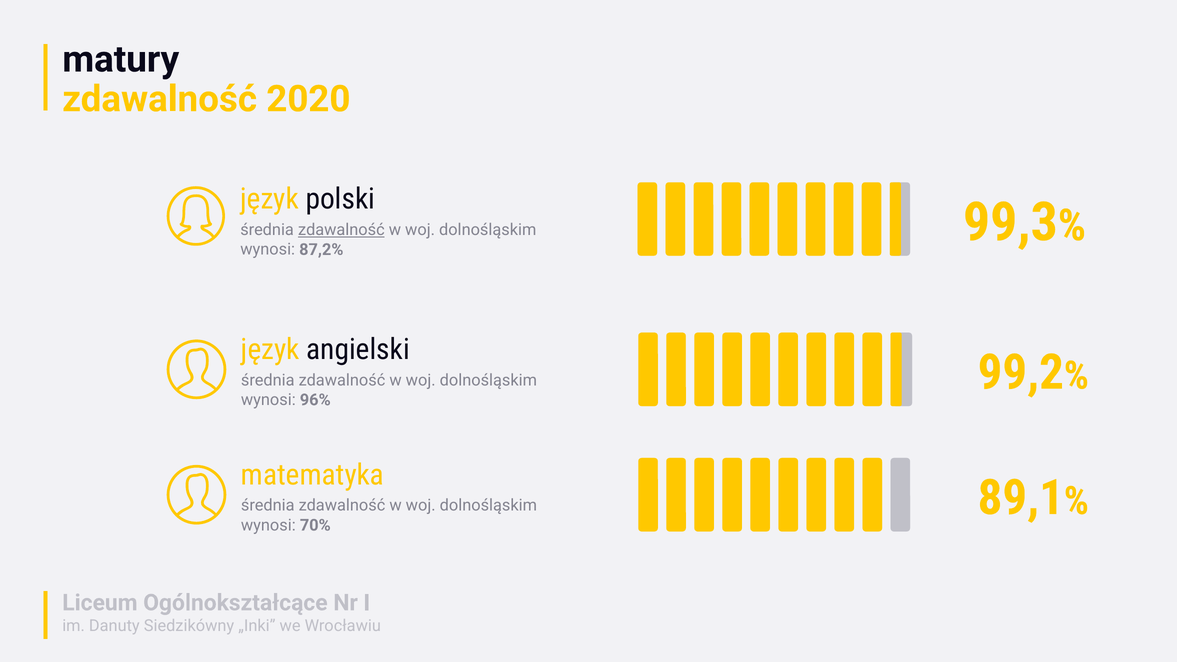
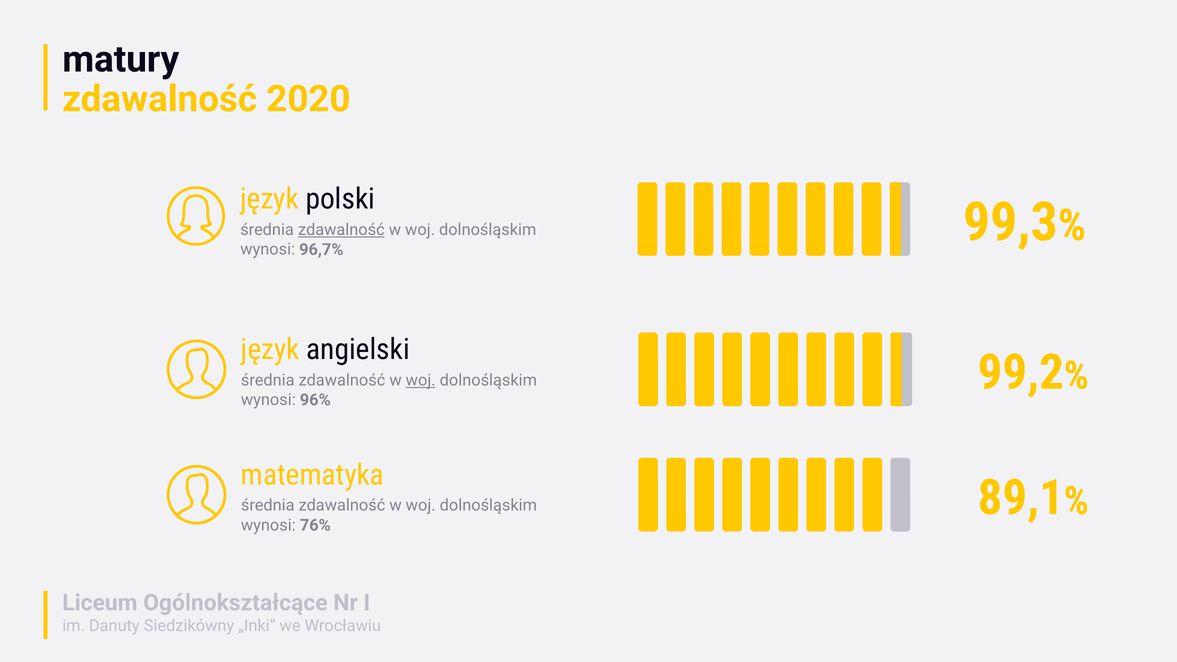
87,2%: 87,2% -> 96,7%
woj at (421, 380) underline: none -> present
70%: 70% -> 76%
